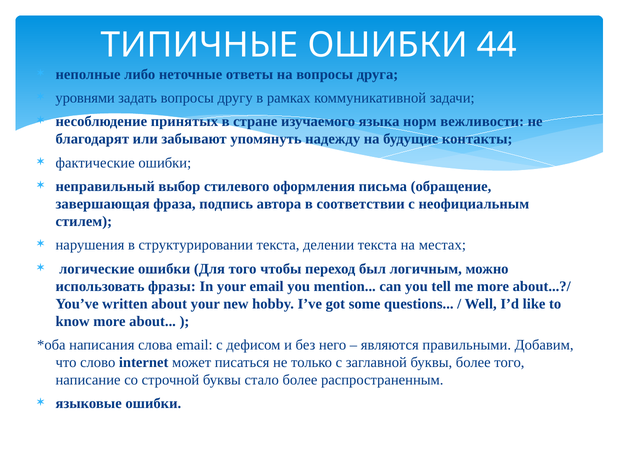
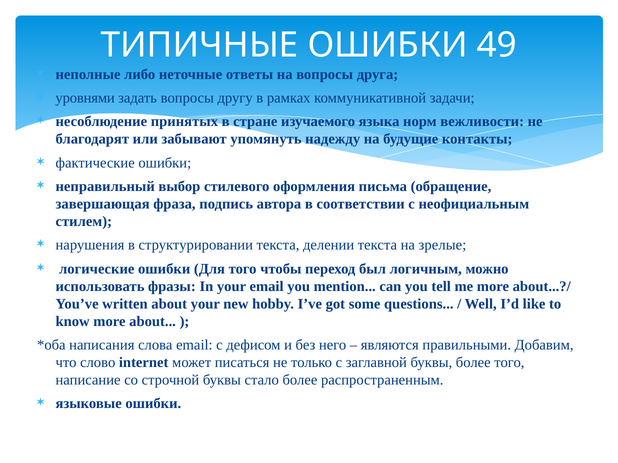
44: 44 -> 49
местах: местах -> зрелые
